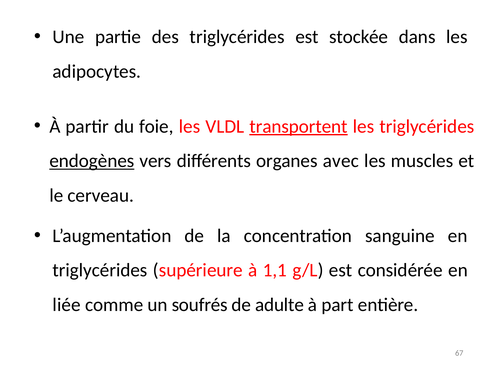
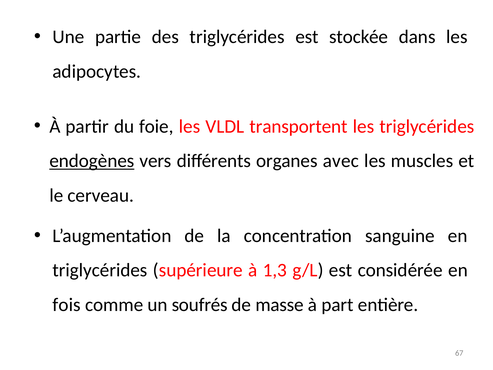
transportent underline: present -> none
1,1: 1,1 -> 1,3
liée: liée -> fois
adulte: adulte -> masse
